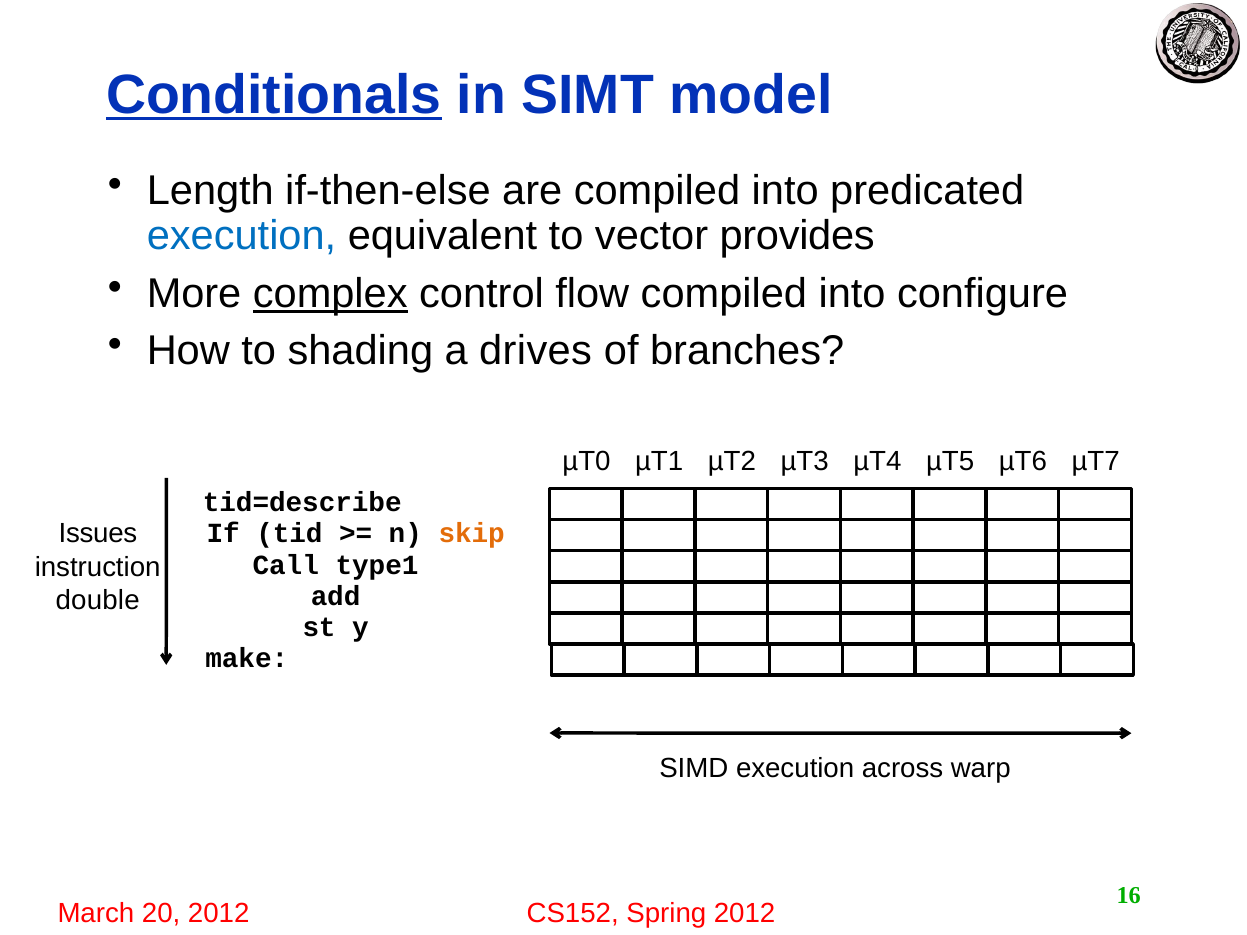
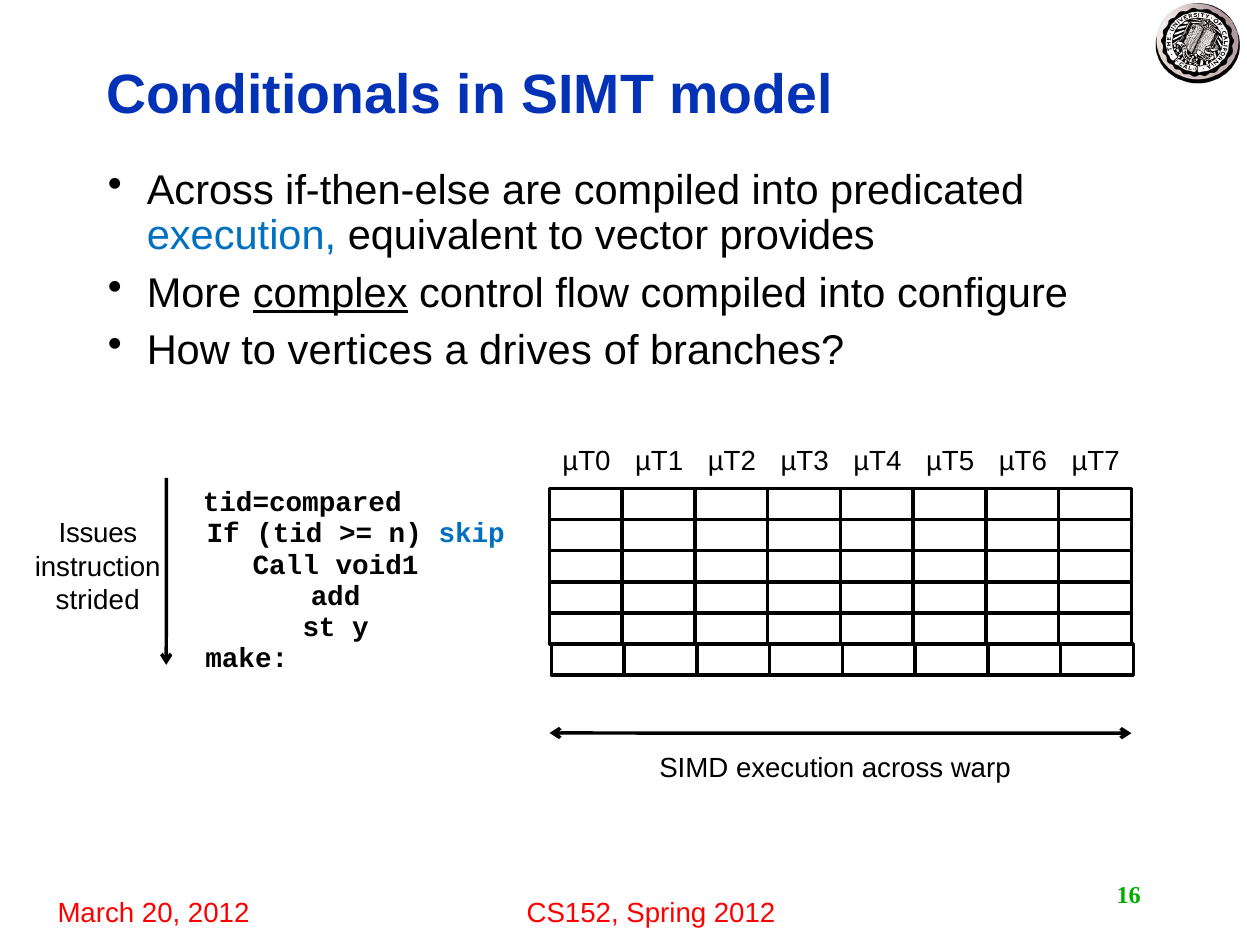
Conditionals underline: present -> none
Length at (210, 191): Length -> Across
shading: shading -> vertices
tid=describe: tid=describe -> tid=compared
skip colour: orange -> blue
type1: type1 -> void1
double: double -> strided
